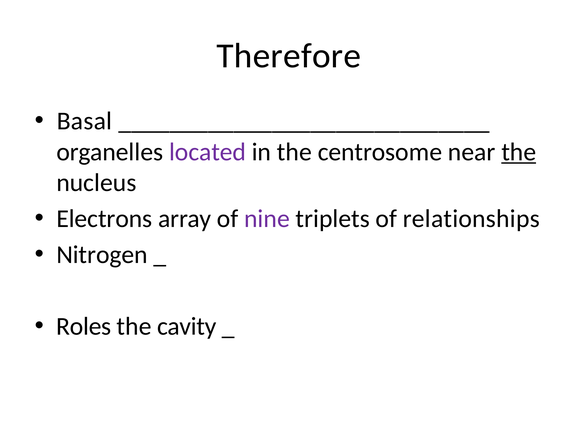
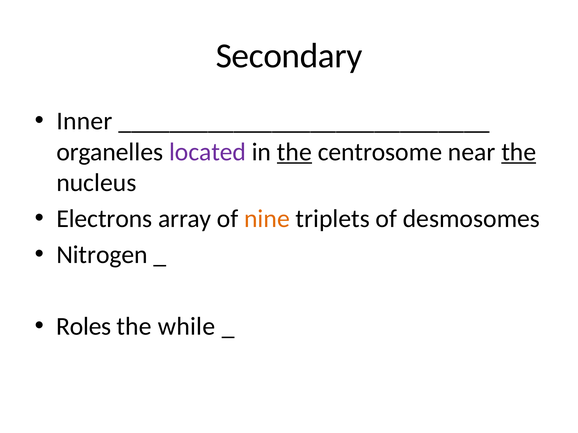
Therefore: Therefore -> Secondary
Basal: Basal -> Inner
the at (294, 152) underline: none -> present
nine colour: purple -> orange
relationships: relationships -> desmosomes
cavity: cavity -> while
